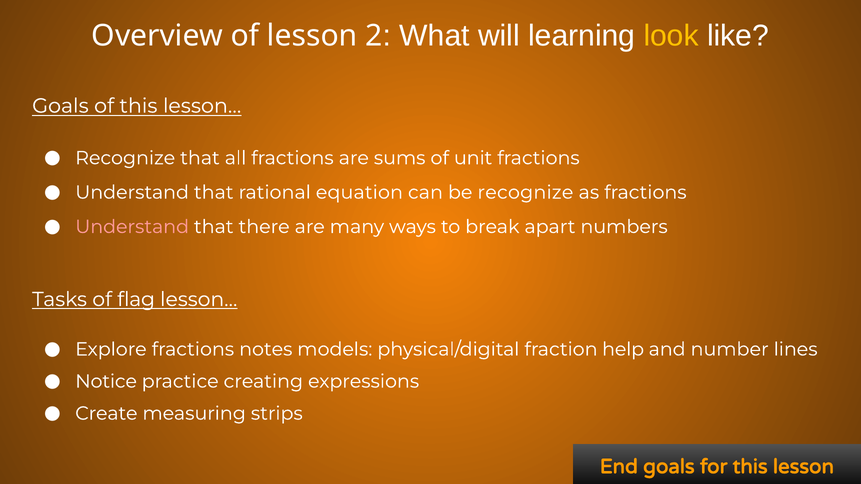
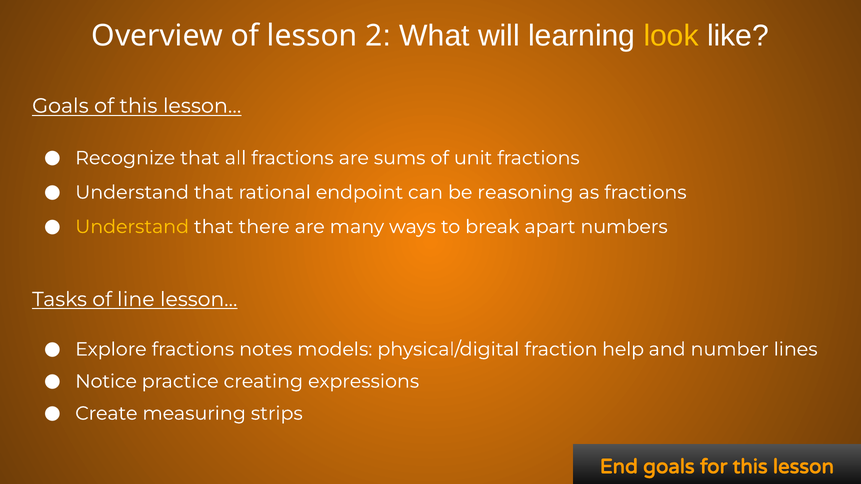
equation: equation -> endpoint
be recognize: recognize -> reasoning
Understand at (132, 227) colour: pink -> yellow
flag: flag -> line
